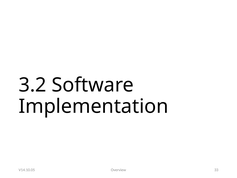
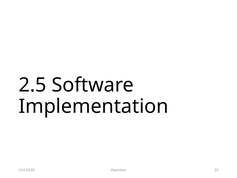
3.2: 3.2 -> 2.5
